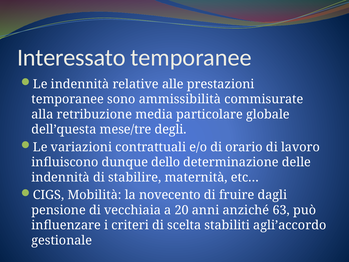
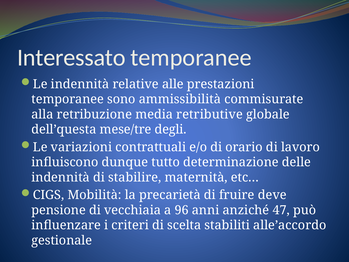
particolare: particolare -> retributive
dello: dello -> tutto
novecento: novecento -> precarietà
dagli: dagli -> deve
20: 20 -> 96
63: 63 -> 47
agli’accordo: agli’accordo -> alle’accordo
